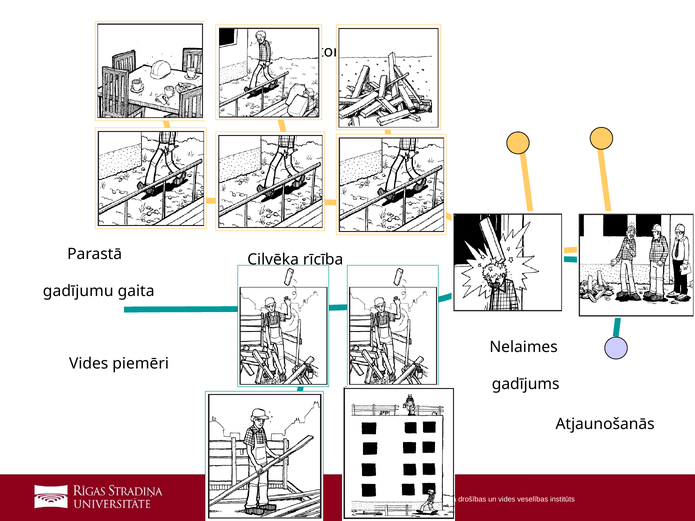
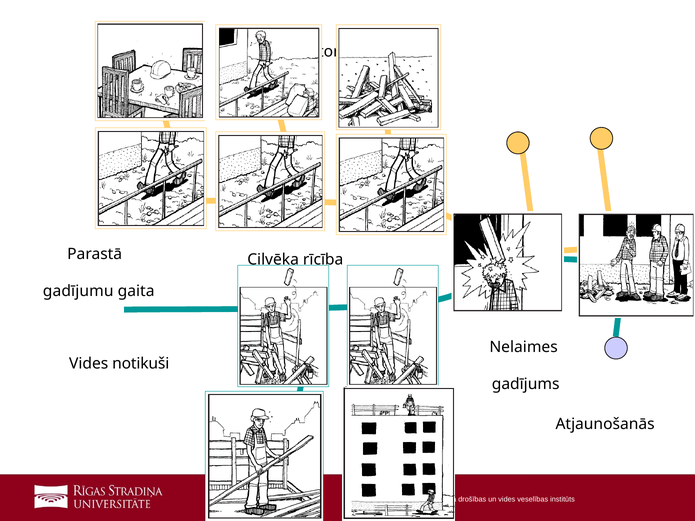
piemēri: piemēri -> notikuši
